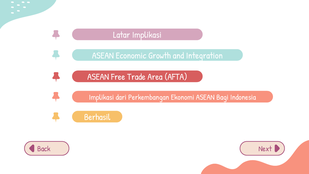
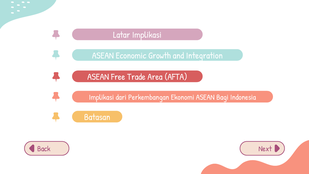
Berhasil: Berhasil -> Batasan
